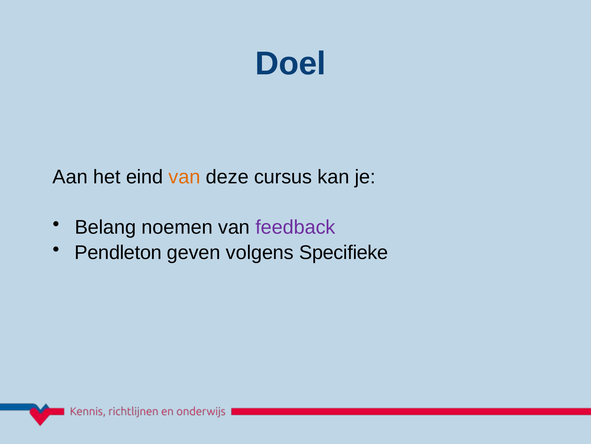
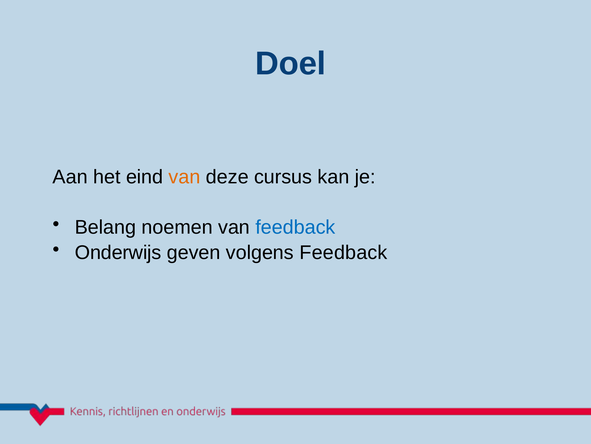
feedback at (295, 227) colour: purple -> blue
Pendleton: Pendleton -> Onderwijs
volgens Specifieke: Specifieke -> Feedback
